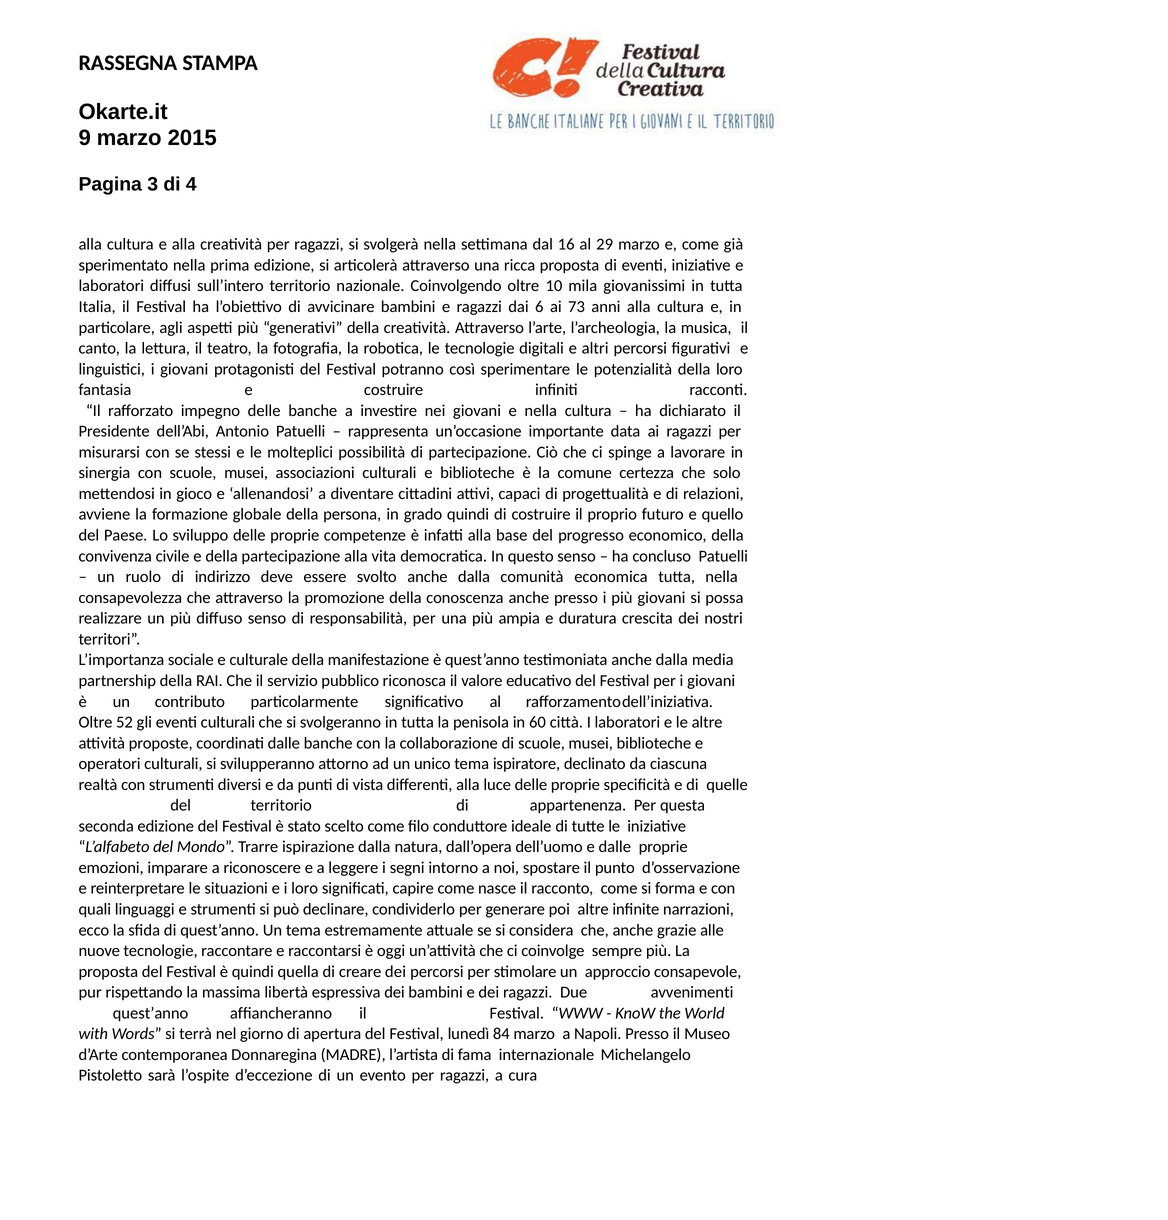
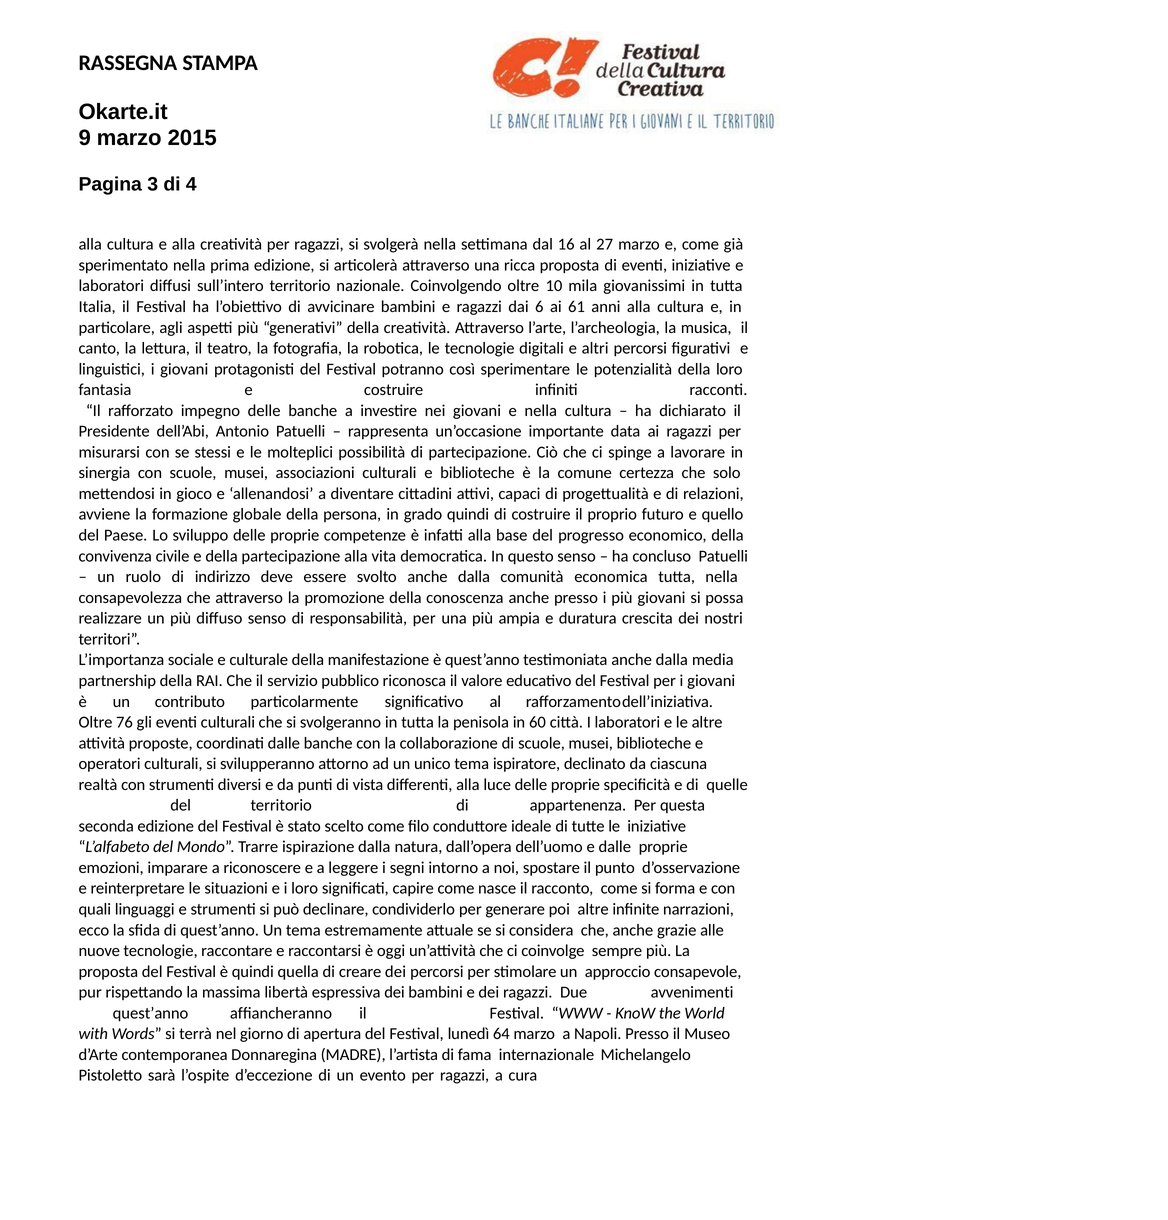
29: 29 -> 27
73: 73 -> 61
52: 52 -> 76
84: 84 -> 64
